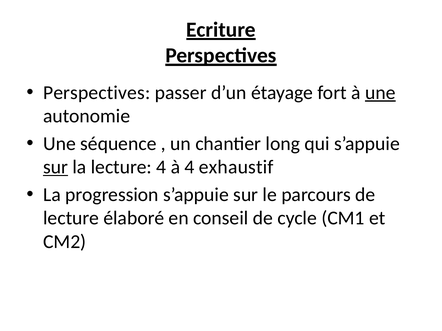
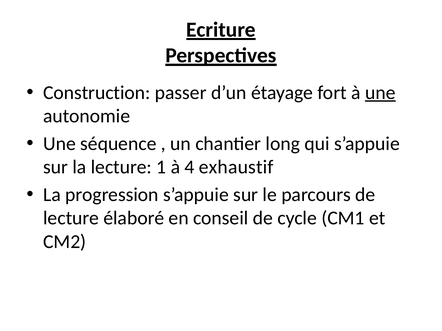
Perspectives at (97, 93): Perspectives -> Construction
sur at (56, 167) underline: present -> none
lecture 4: 4 -> 1
